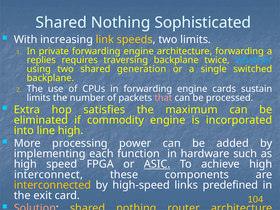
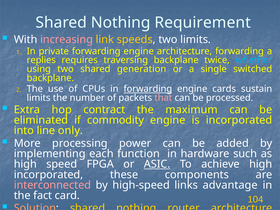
Sophisticated: Sophisticated -> Requirement
increasing colour: white -> pink
forwarding at (148, 89) underline: none -> present
satisfies: satisfies -> contract
line high: high -> only
interconnect at (48, 175): interconnect -> incorporated
interconnected colour: yellow -> pink
predefined: predefined -> advantage
exit: exit -> fact
